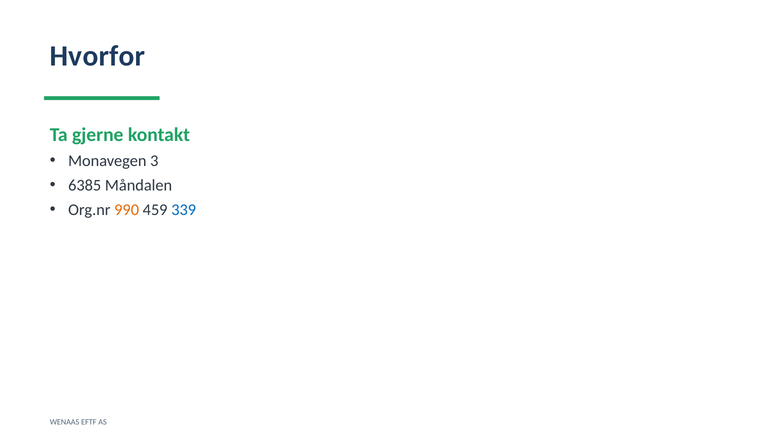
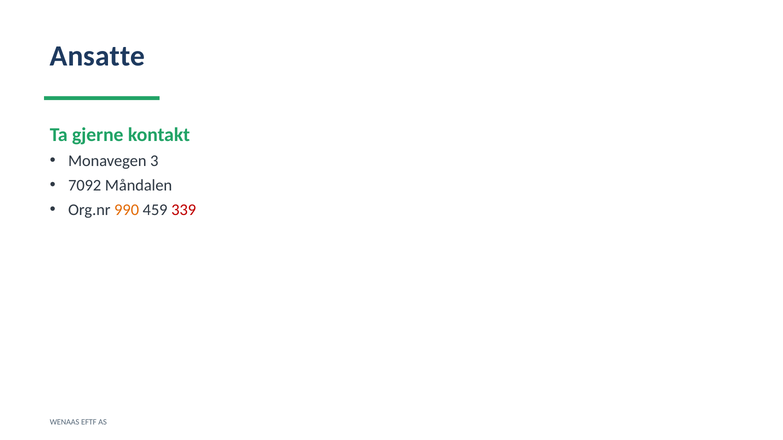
Hvorfor: Hvorfor -> Ansatte
6385: 6385 -> 7092
339 colour: blue -> red
